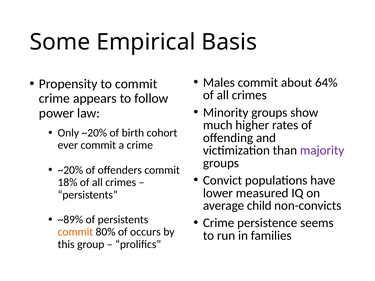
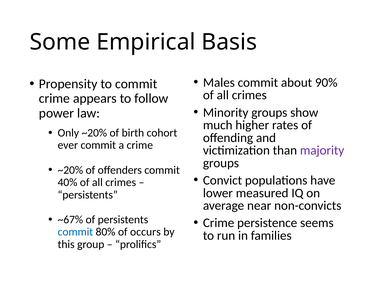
64%: 64% -> 90%
18%: 18% -> 40%
child: child -> near
~89%: ~89% -> ~67%
commit at (75, 232) colour: orange -> blue
